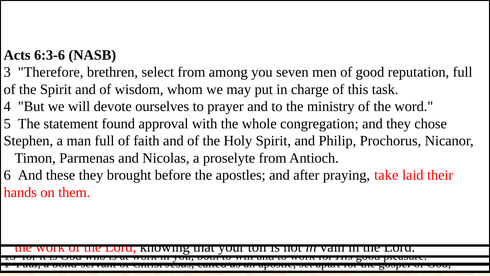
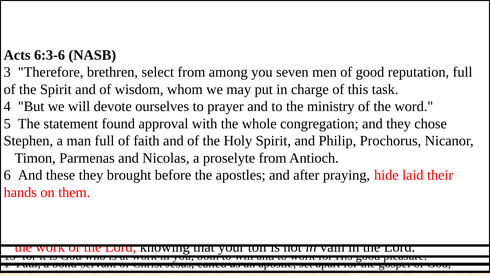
take: take -> hide
